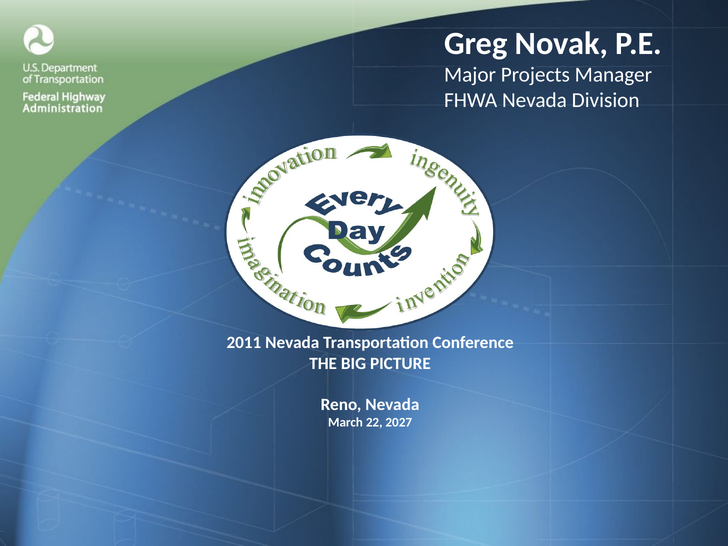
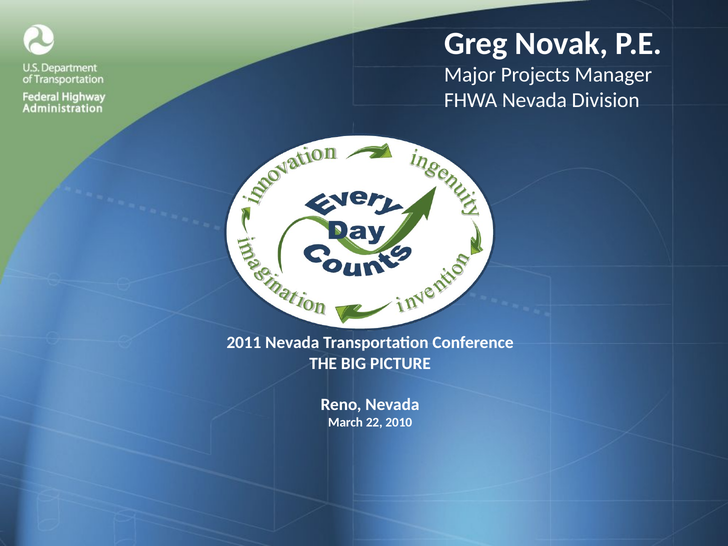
2027: 2027 -> 2010
